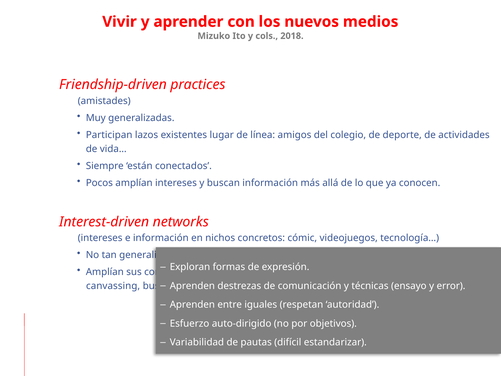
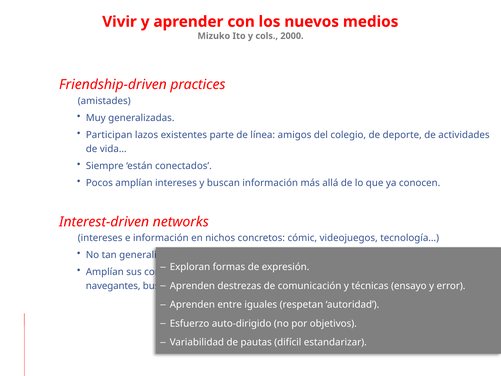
2018: 2018 -> 2000
lugar: lugar -> parte
canvassing: canvassing -> navegantes
